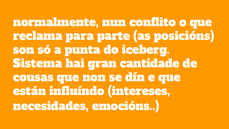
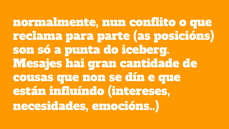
Sistema: Sistema -> Mesajes
